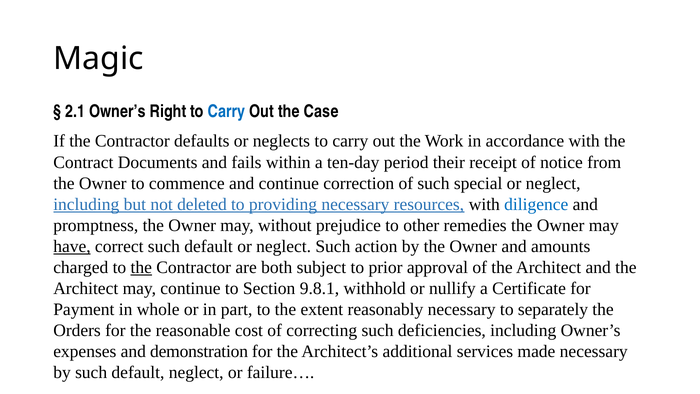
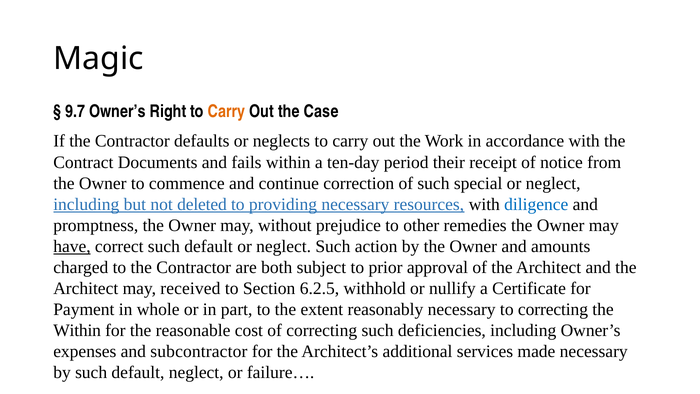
2.1: 2.1 -> 9.7
Carry at (227, 111) colour: blue -> orange
the at (141, 267) underline: present -> none
may continue: continue -> received
9.8.1: 9.8.1 -> 6.2.5
to separately: separately -> correcting
Orders at (77, 330): Orders -> Within
demonstration: demonstration -> subcontractor
